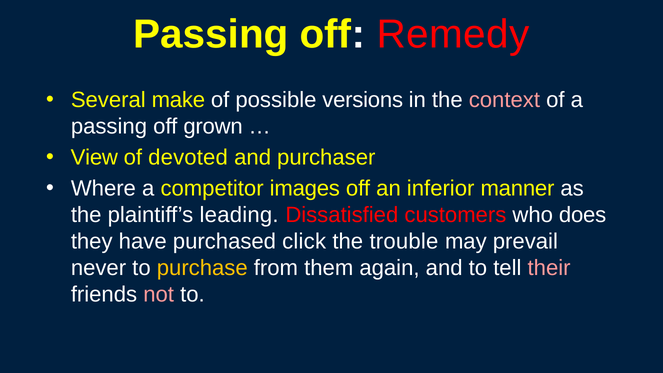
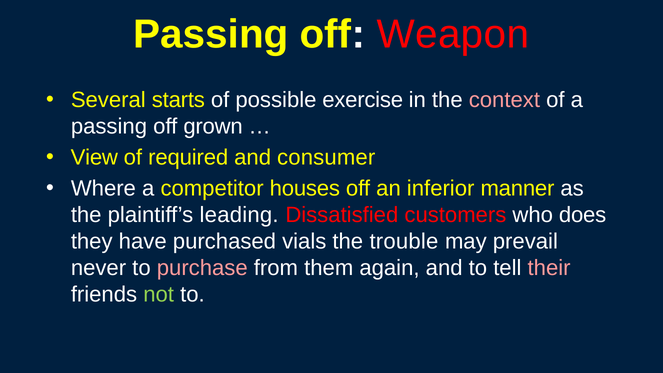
Remedy: Remedy -> Weapon
make: make -> starts
versions: versions -> exercise
devoted: devoted -> required
purchaser: purchaser -> consumer
images: images -> houses
click: click -> vials
purchase colour: yellow -> pink
not colour: pink -> light green
